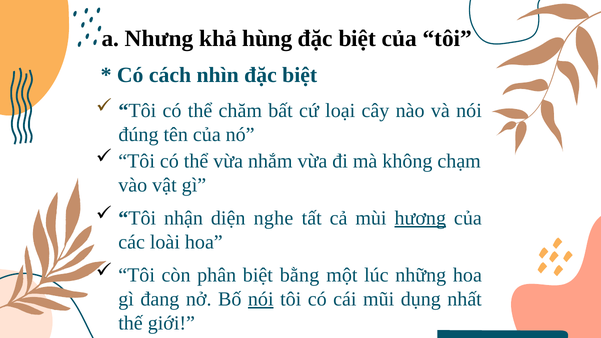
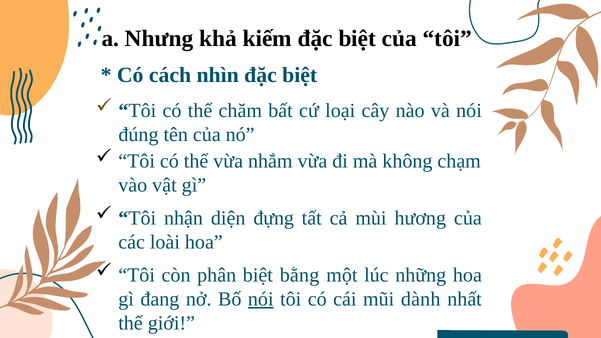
hùng: hùng -> kiếm
nghe: nghe -> đựng
hương underline: present -> none
dụng: dụng -> dành
